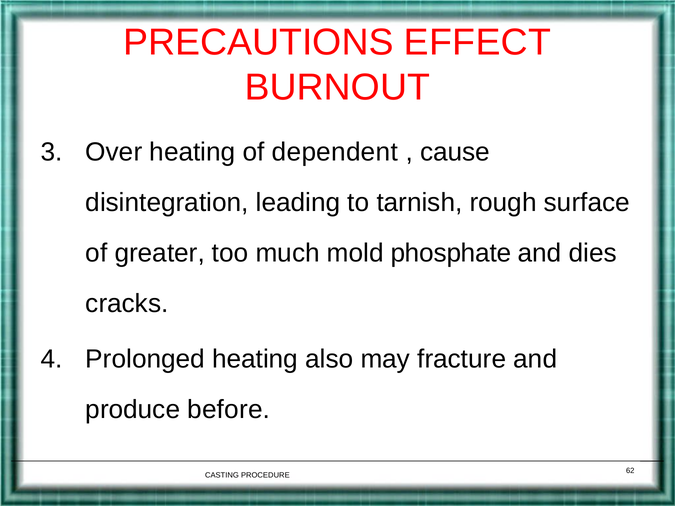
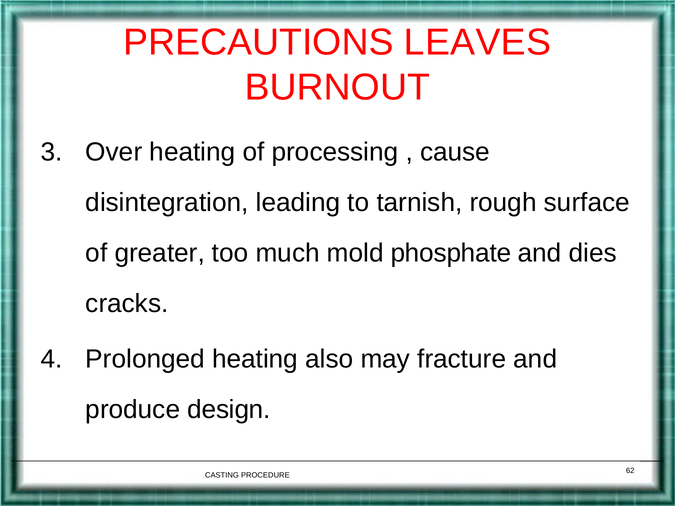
EFFECT: EFFECT -> LEAVES
dependent: dependent -> processing
before: before -> design
